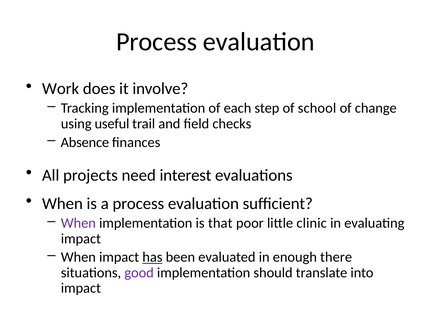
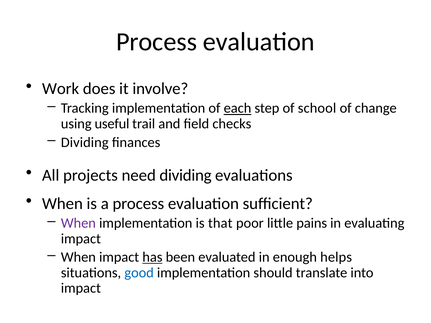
each underline: none -> present
Absence at (85, 142): Absence -> Dividing
need interest: interest -> dividing
clinic: clinic -> pains
there: there -> helps
good colour: purple -> blue
